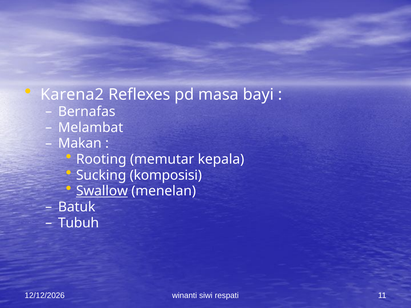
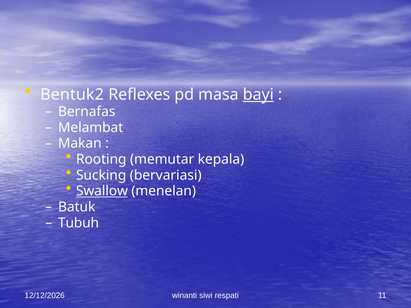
Karena2: Karena2 -> Bentuk2
bayi underline: none -> present
komposisi: komposisi -> bervariasi
